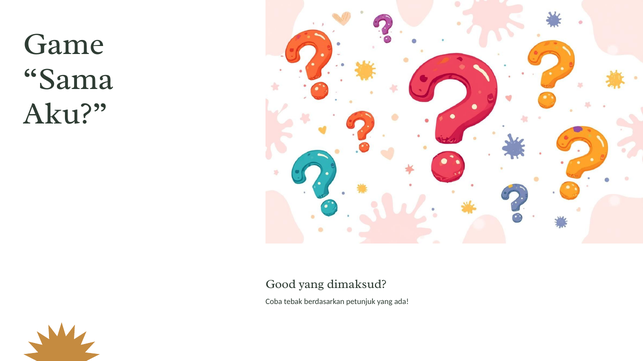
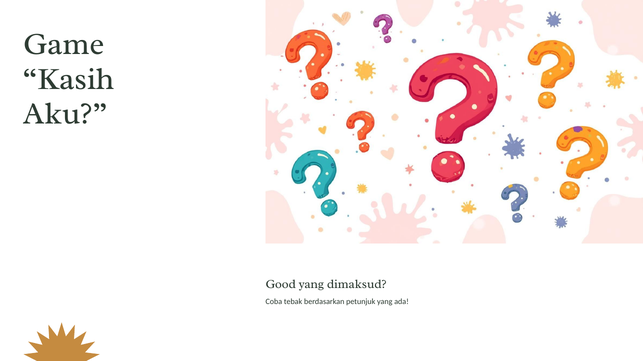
Sama: Sama -> Kasih
